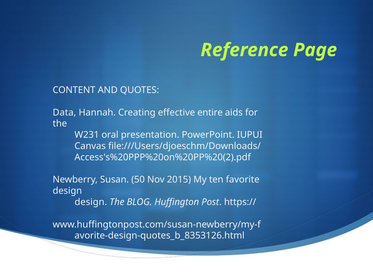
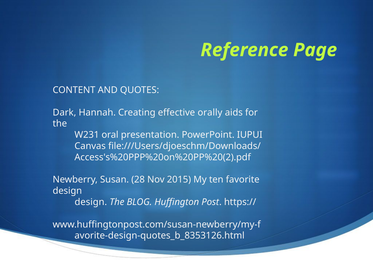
Data: Data -> Dark
entire: entire -> orally
50: 50 -> 28
